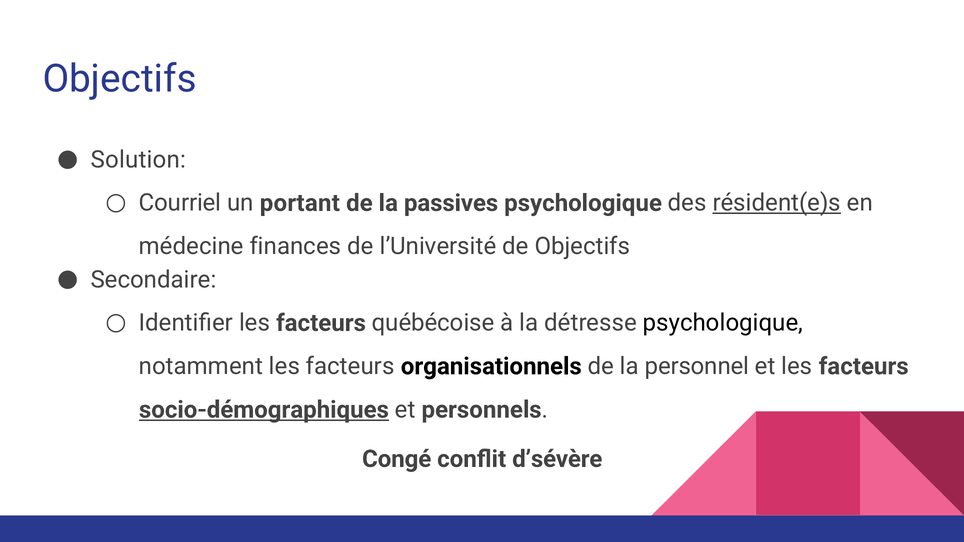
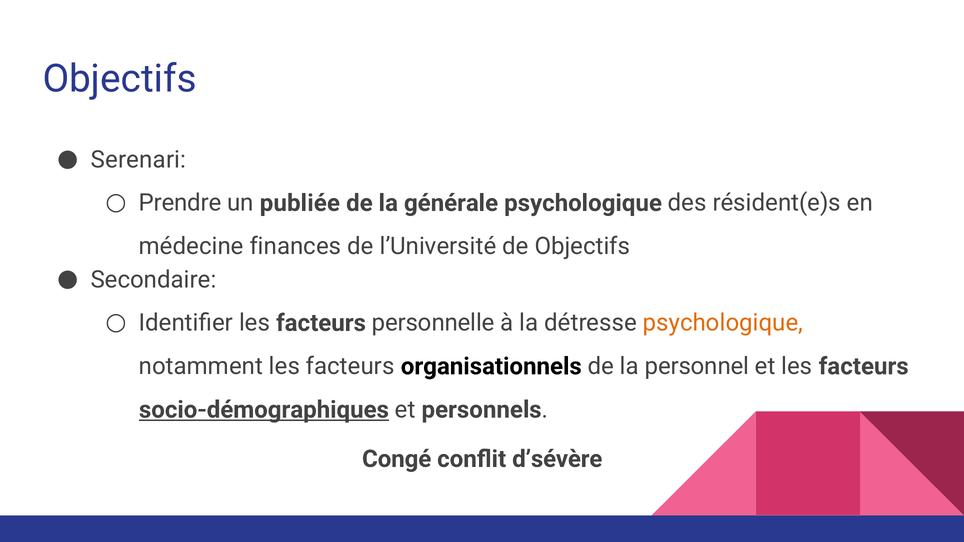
Solution: Solution -> Serenari
Courriel: Courriel -> Prendre
portant: portant -> publiée
passives: passives -> générale
résident(e)s underline: present -> none
québécoise: québécoise -> personnelle
psychologique at (723, 323) colour: black -> orange
